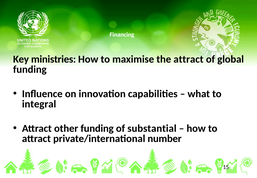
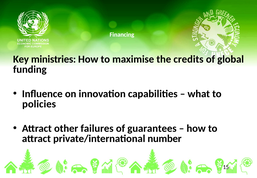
the attract: attract -> credits
integral: integral -> policies
other funding: funding -> failures
substantial: substantial -> guarantees
